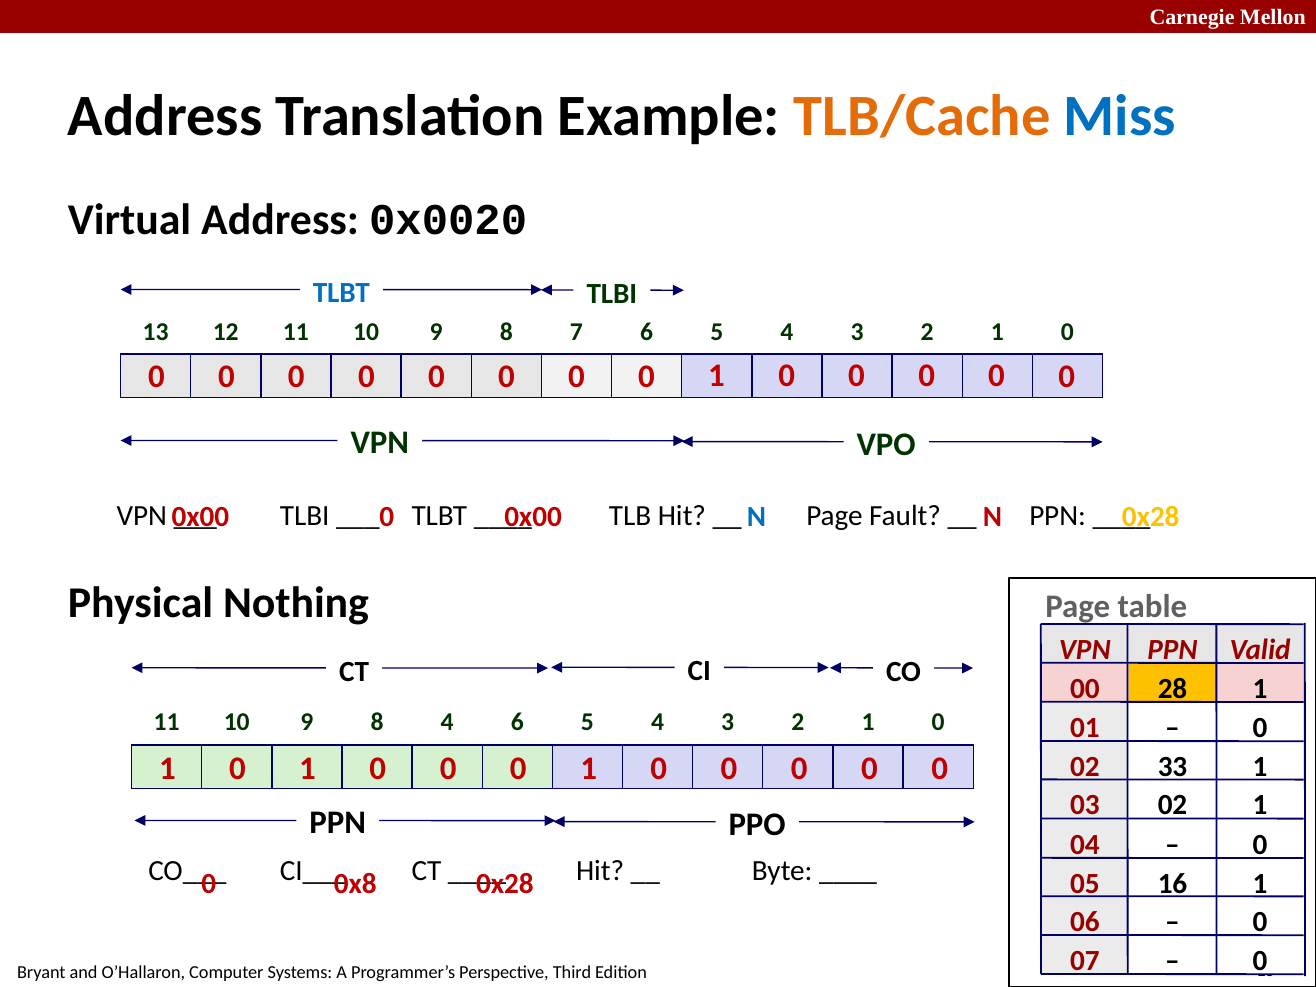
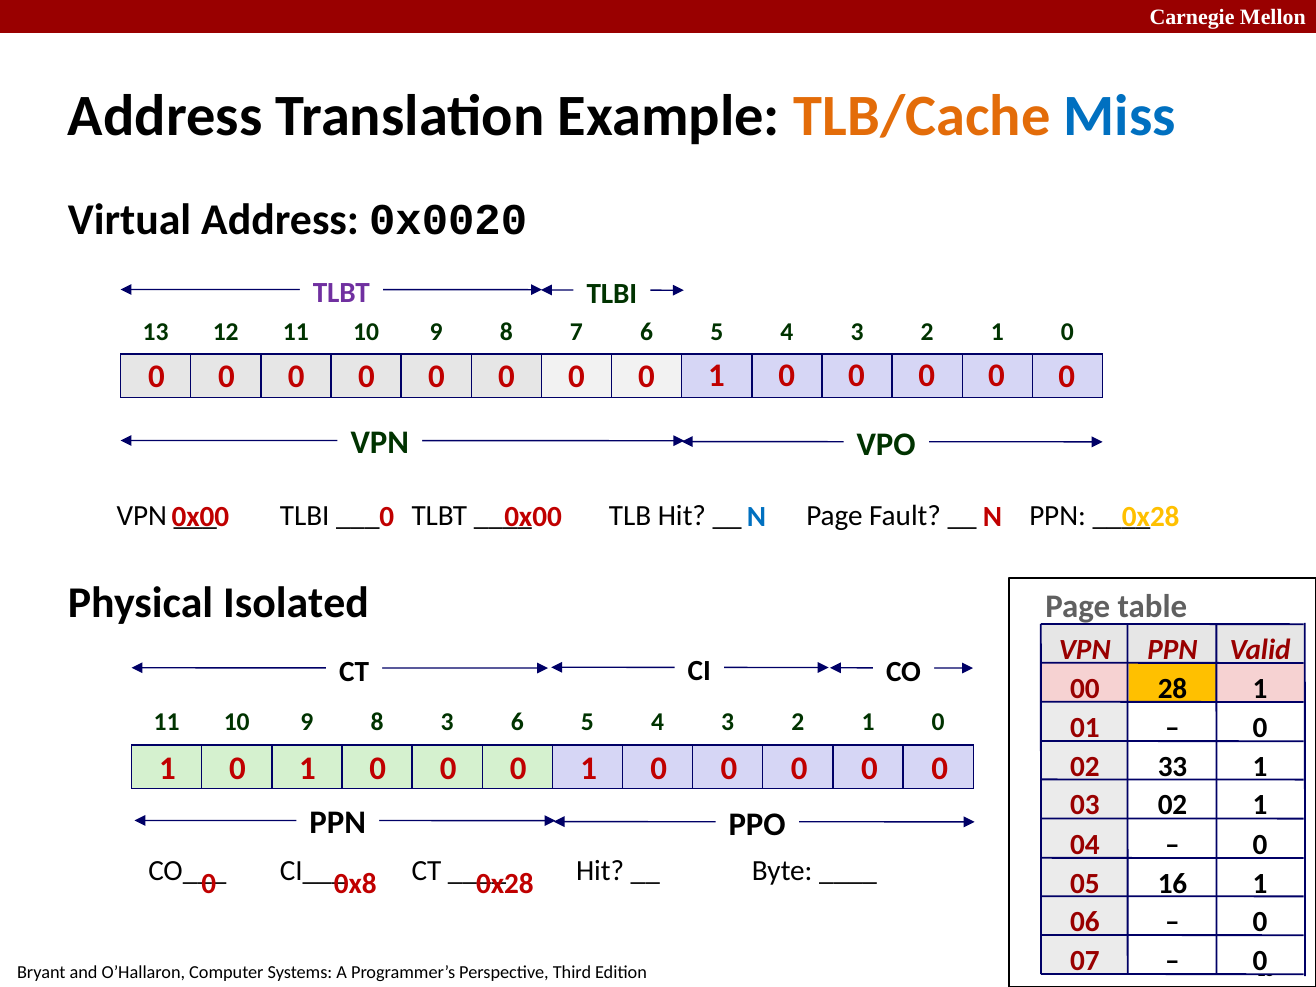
TLBT at (341, 293) colour: blue -> purple
Nothing: Nothing -> Isolated
8 4: 4 -> 3
